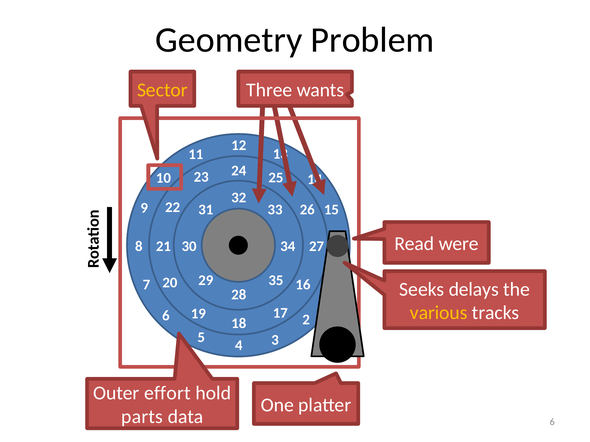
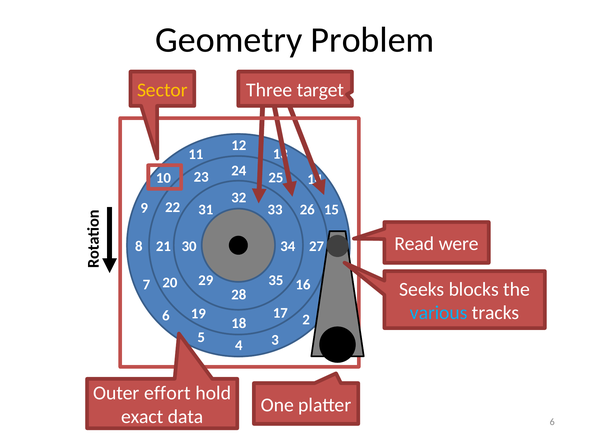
wants: wants -> target
delays: delays -> blocks
various colour: yellow -> light blue
parts: parts -> exact
